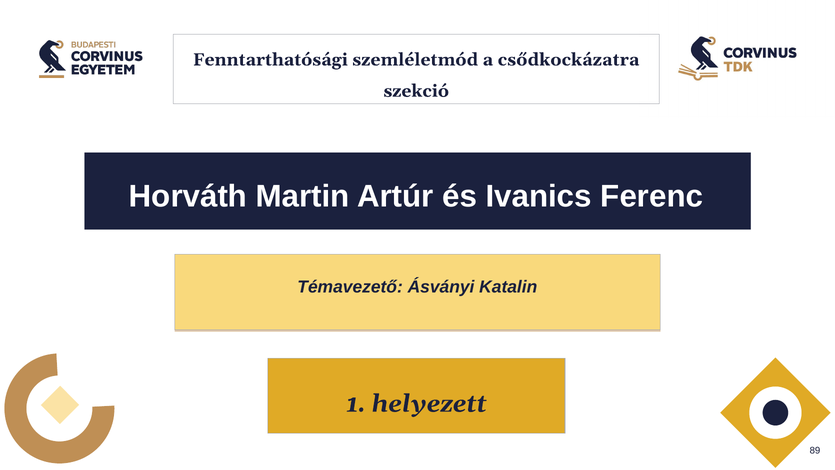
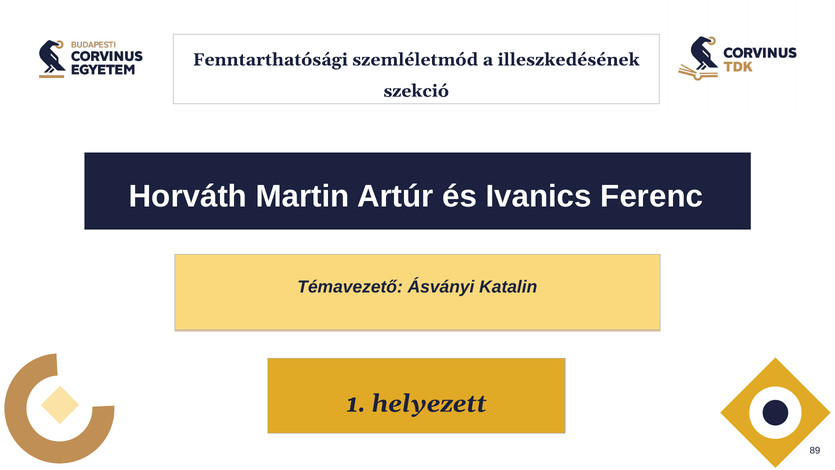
csődkockázatra: csődkockázatra -> illeszkedésének
